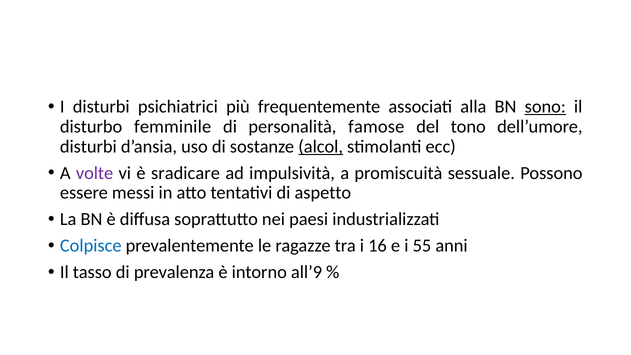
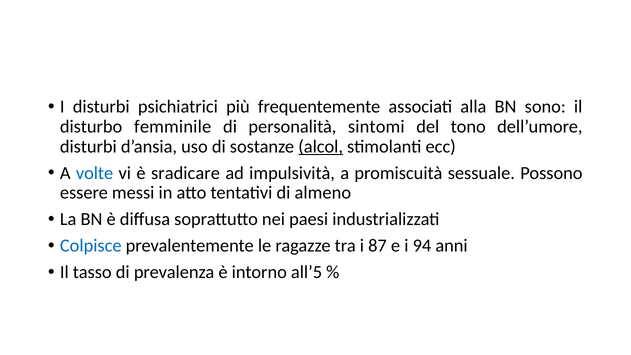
sono underline: present -> none
famose: famose -> sintomi
volte colour: purple -> blue
aspetto: aspetto -> almeno
16: 16 -> 87
55: 55 -> 94
all’9: all’9 -> all’5
